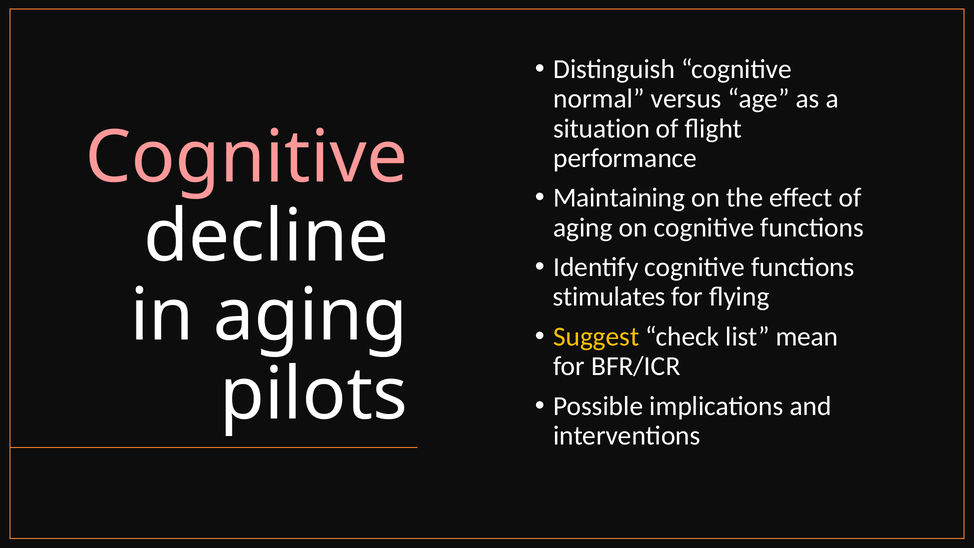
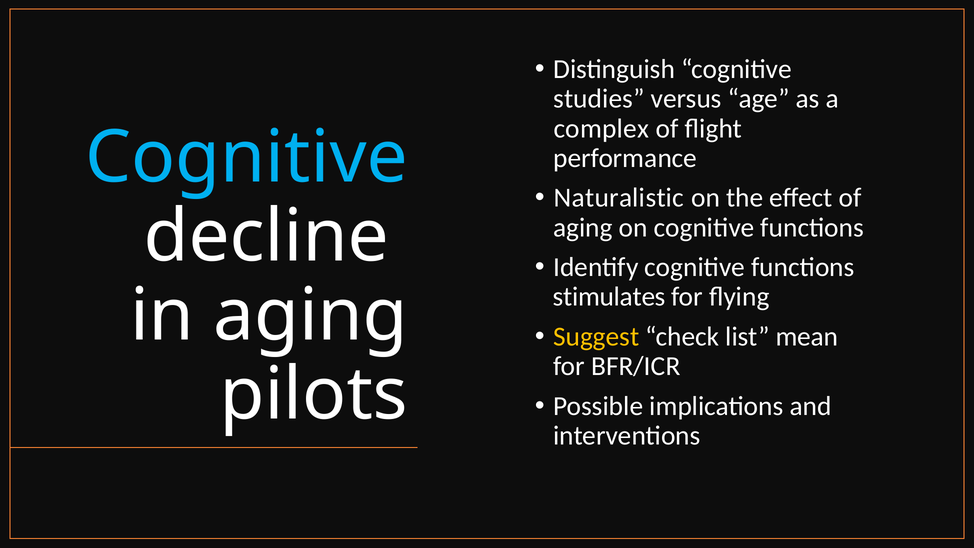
normal: normal -> studies
situation: situation -> complex
Cognitive at (246, 158) colour: pink -> light blue
Maintaining: Maintaining -> Naturalistic
